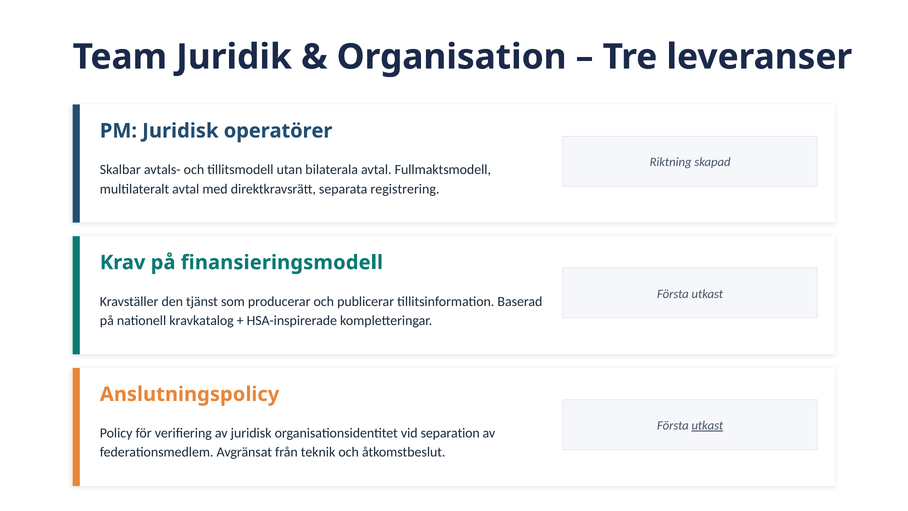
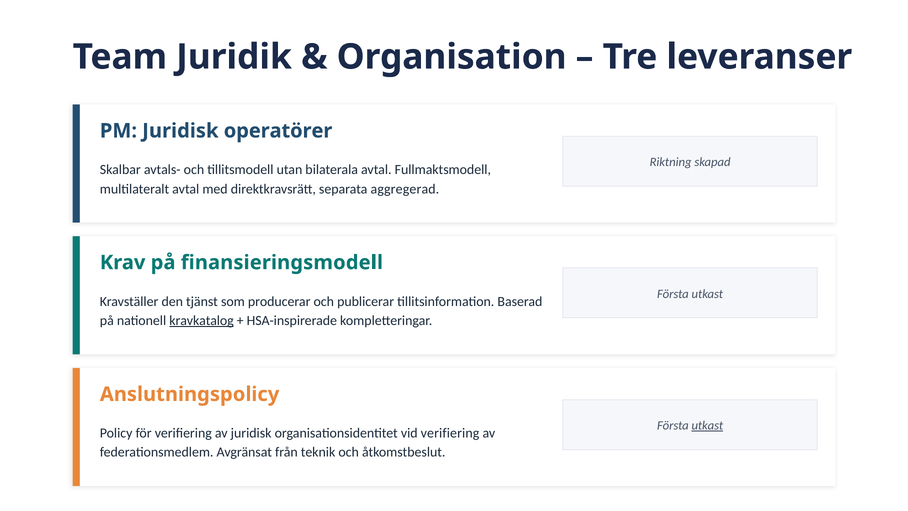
registrering: registrering -> aggregerad
kravkatalog underline: none -> present
vid separation: separation -> verifiering
